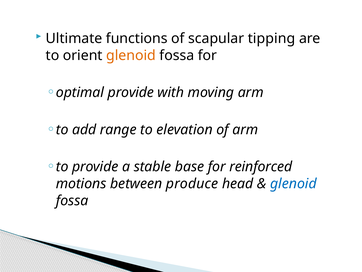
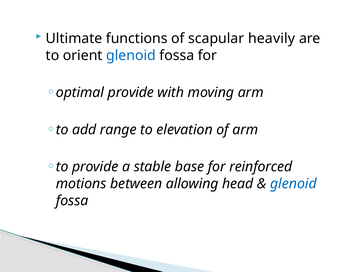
tipping: tipping -> heavily
glenoid at (131, 55) colour: orange -> blue
produce: produce -> allowing
